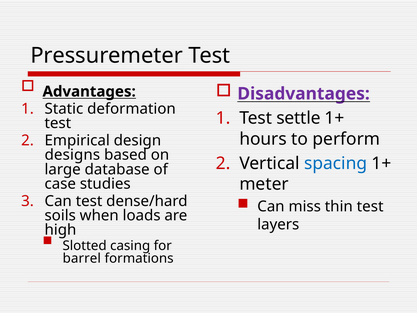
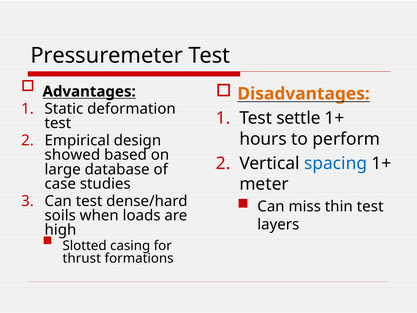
Disadvantages colour: purple -> orange
designs: designs -> showed
barrel: barrel -> thrust
